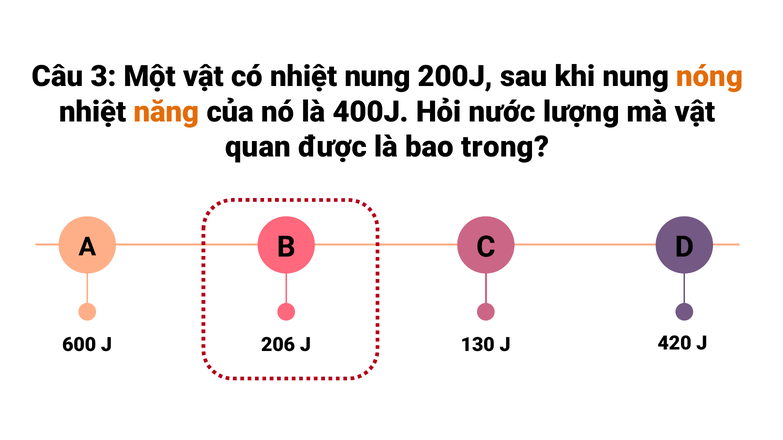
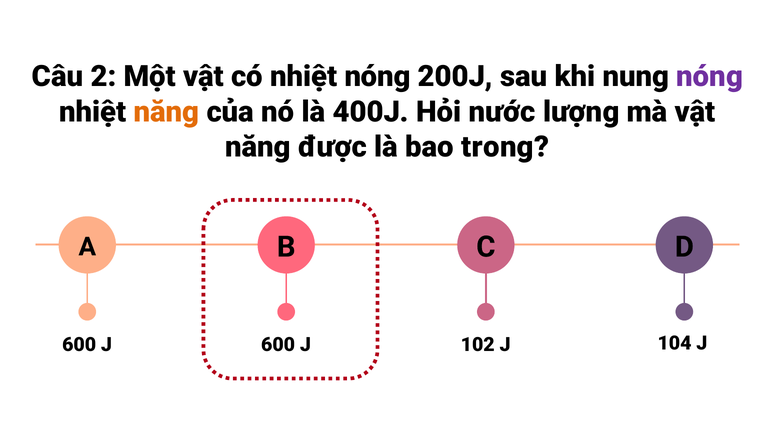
3: 3 -> 2
nhiệt nung: nung -> nóng
nóng at (710, 77) colour: orange -> purple
quan at (258, 147): quan -> năng
J 206: 206 -> 600
130: 130 -> 102
420: 420 -> 104
